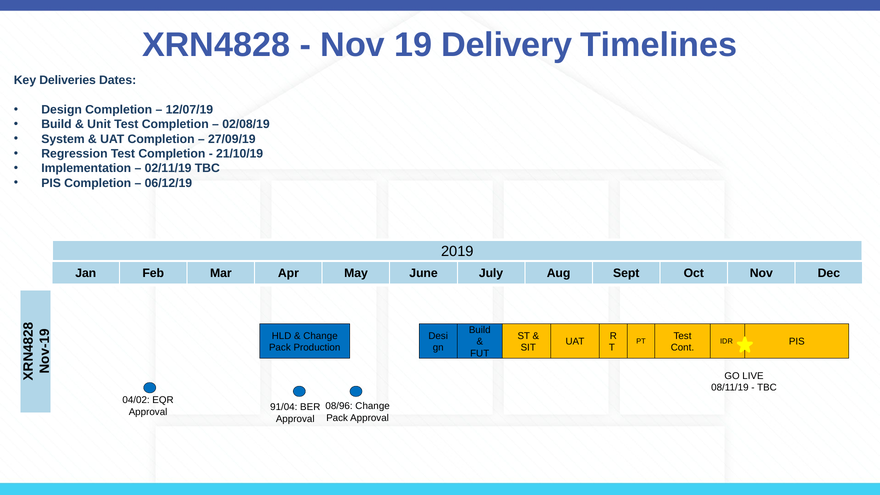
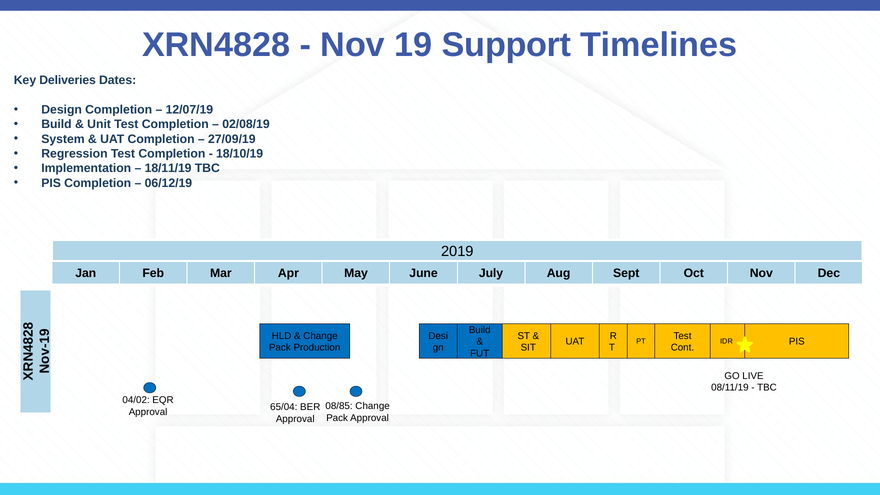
Delivery: Delivery -> Support
21/10/19: 21/10/19 -> 18/10/19
02/11/19: 02/11/19 -> 18/11/19
08/96: 08/96 -> 08/85
91/04: 91/04 -> 65/04
